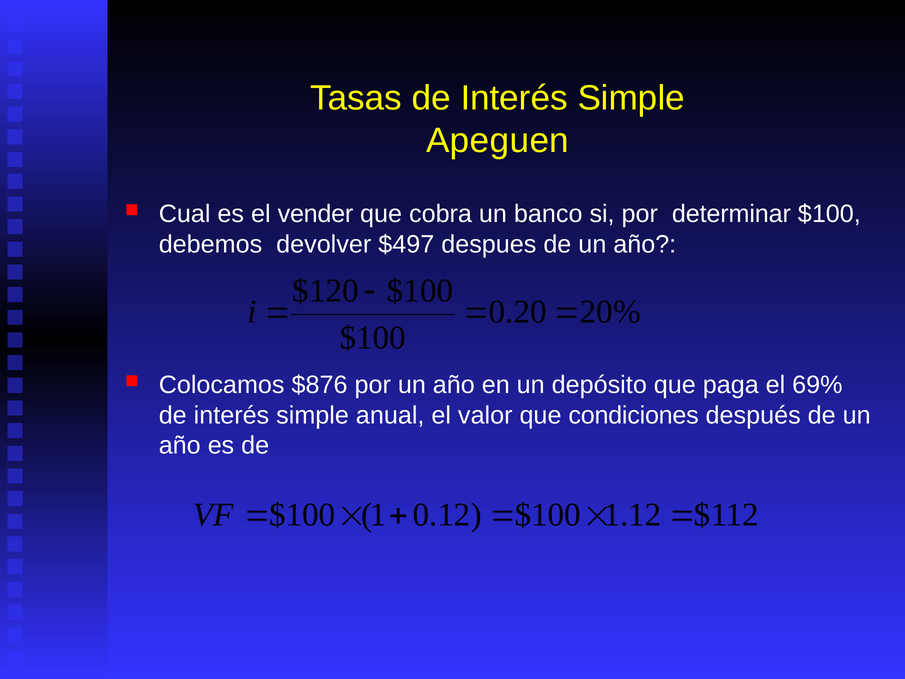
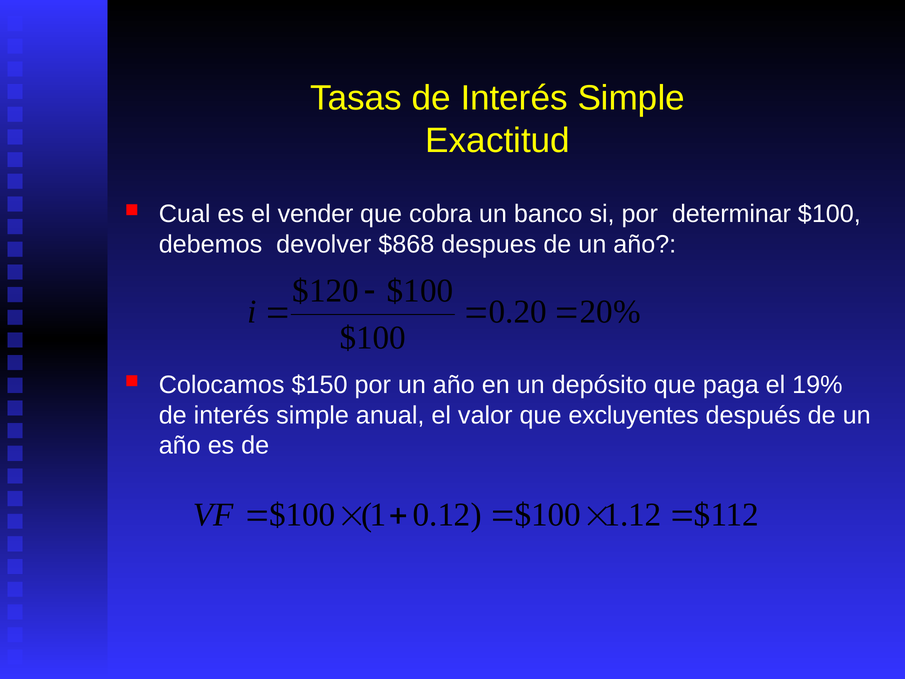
Apeguen: Apeguen -> Exactitud
$497: $497 -> $868
$876: $876 -> $150
69%: 69% -> 19%
condiciones: condiciones -> excluyentes
